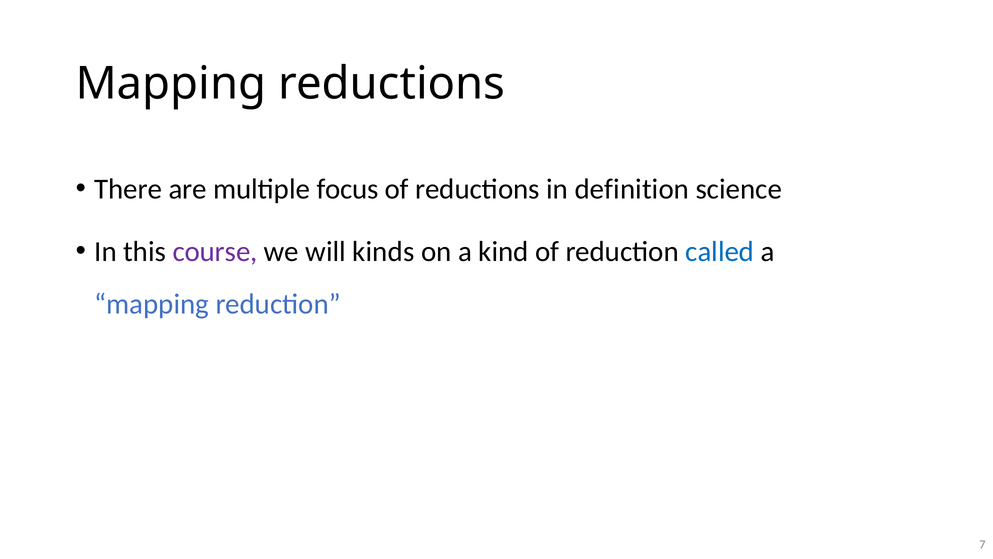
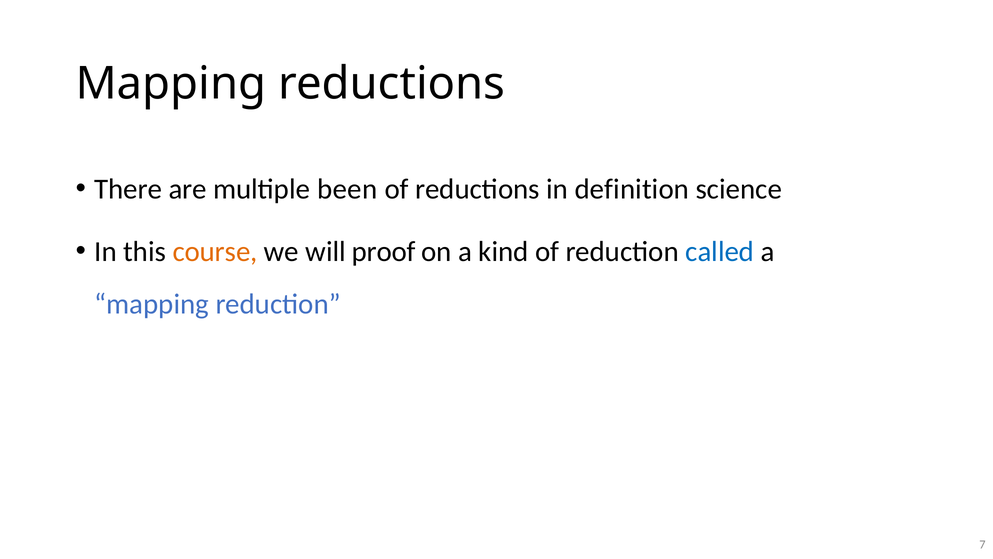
focus: focus -> been
course colour: purple -> orange
kinds: kinds -> proof
